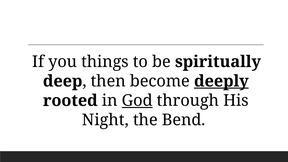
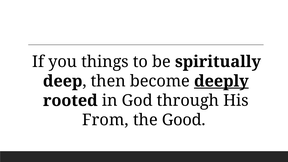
God underline: present -> none
Night: Night -> From
Bend: Bend -> Good
